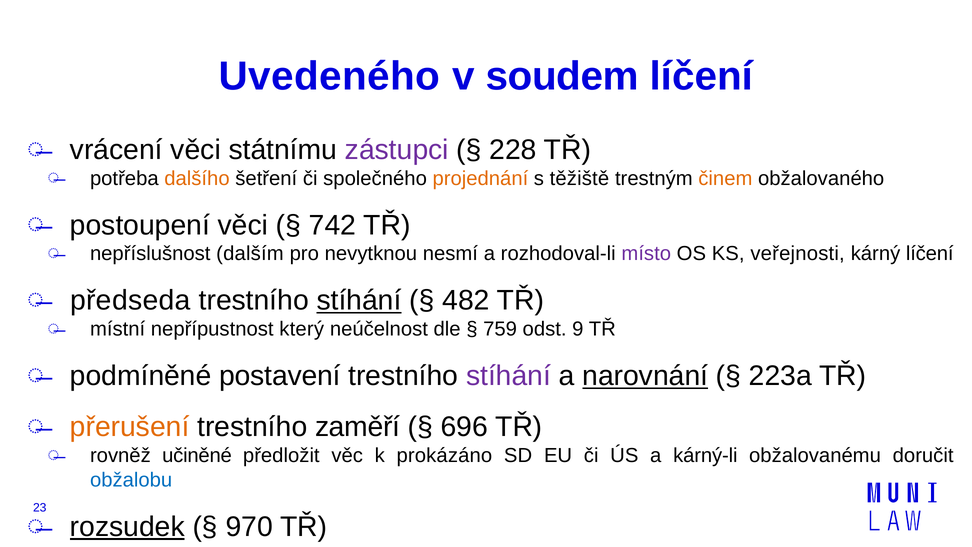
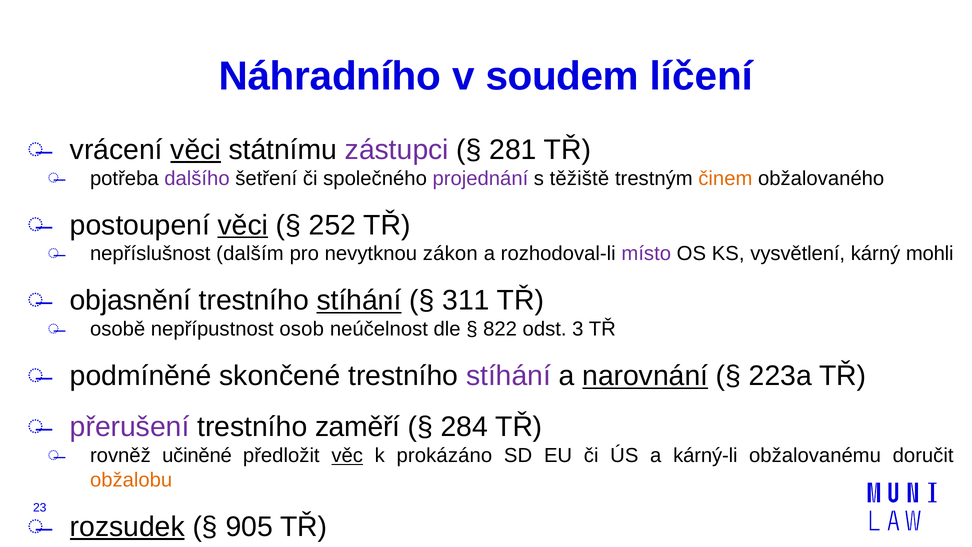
Uvedeného: Uvedeného -> Náhradního
věci at (196, 150) underline: none -> present
228: 228 -> 281
dalšího colour: orange -> purple
projednání colour: orange -> purple
věci at (243, 225) underline: none -> present
742: 742 -> 252
nesmí: nesmí -> zákon
veřejnosti: veřejnosti -> vysvětlení
kárný líčení: líčení -> mohli
předseda: předseda -> objasnění
482: 482 -> 311
místní: místní -> osobě
který: který -> osob
759: 759 -> 822
9: 9 -> 3
postavení: postavení -> skončené
přerušení colour: orange -> purple
696: 696 -> 284
věc underline: none -> present
obžalobu colour: blue -> orange
970: 970 -> 905
